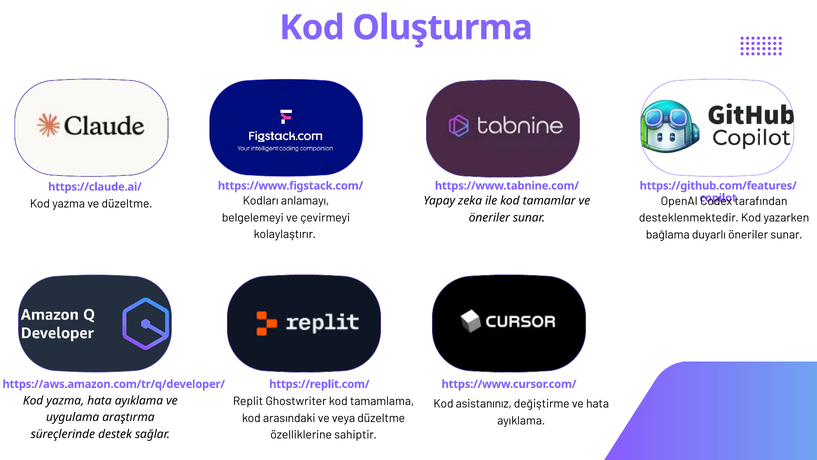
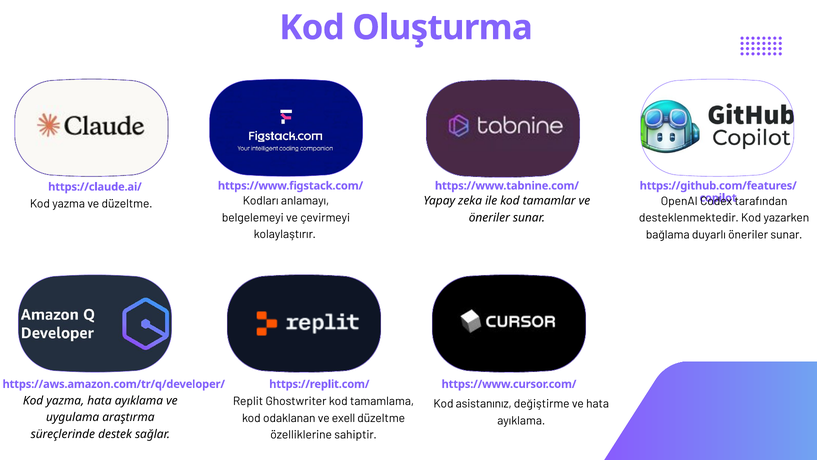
arasındaki: arasındaki -> odaklanan
veya: veya -> exell
